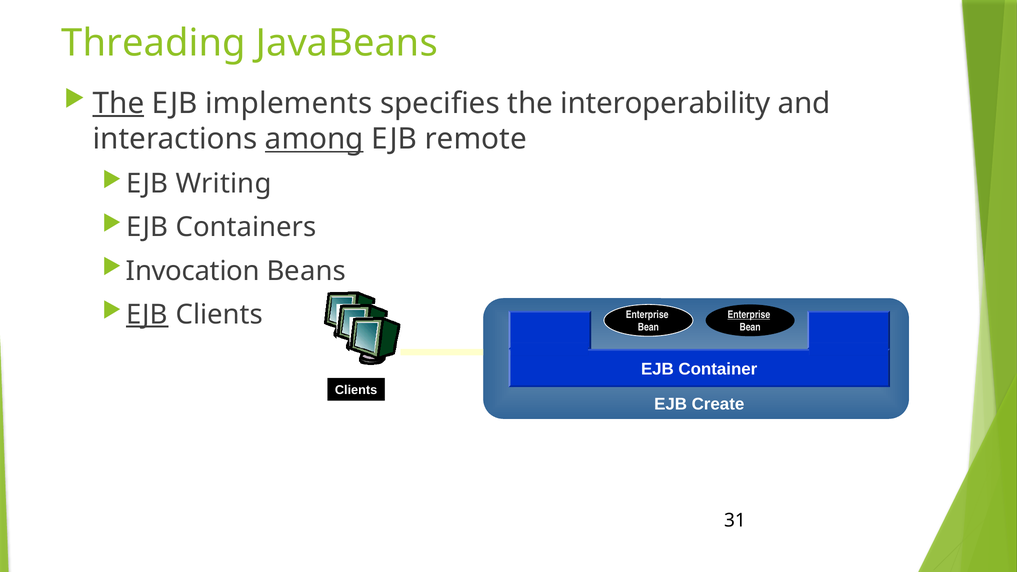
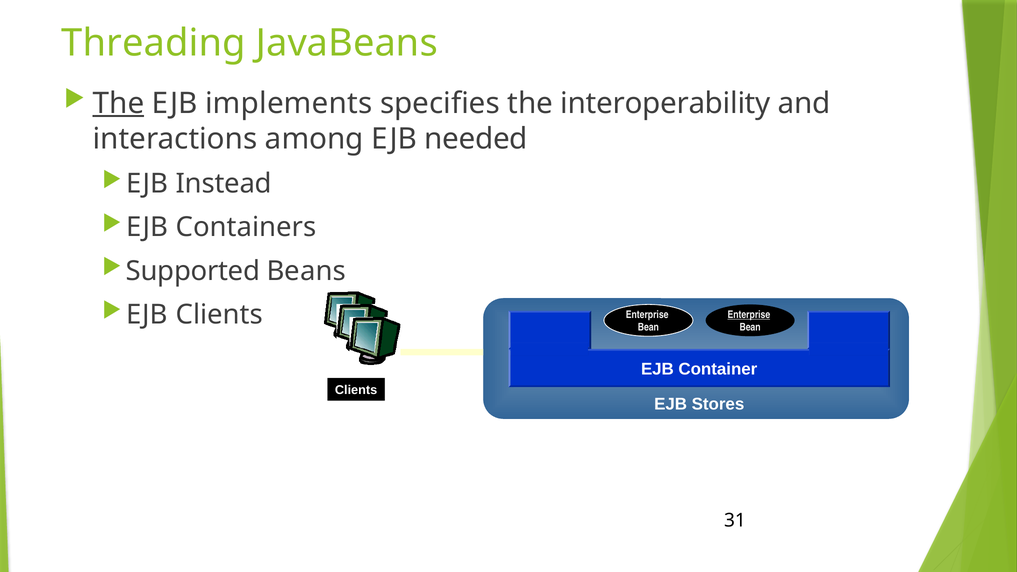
among underline: present -> none
remote: remote -> needed
Writing: Writing -> Instead
Invocation: Invocation -> Supported
EJB at (147, 315) underline: present -> none
Create: Create -> Stores
